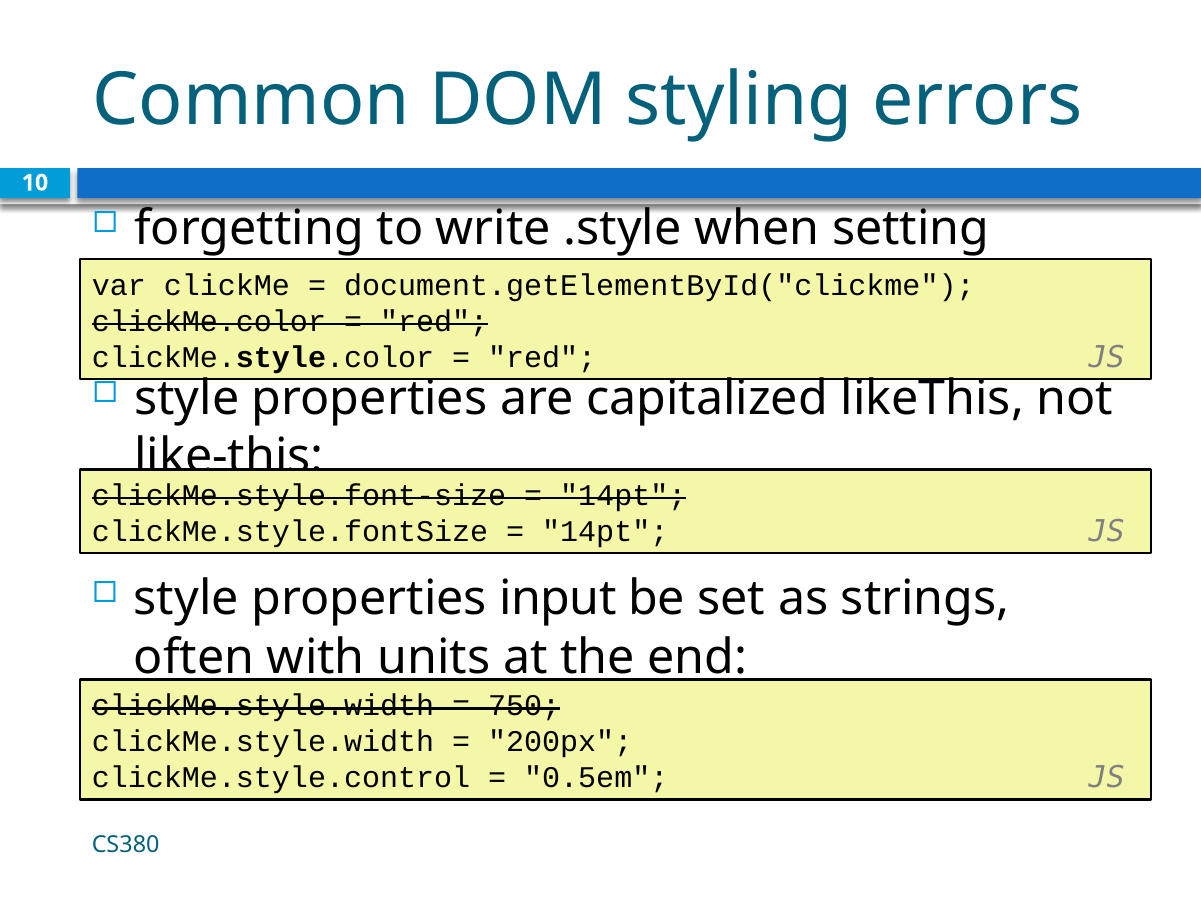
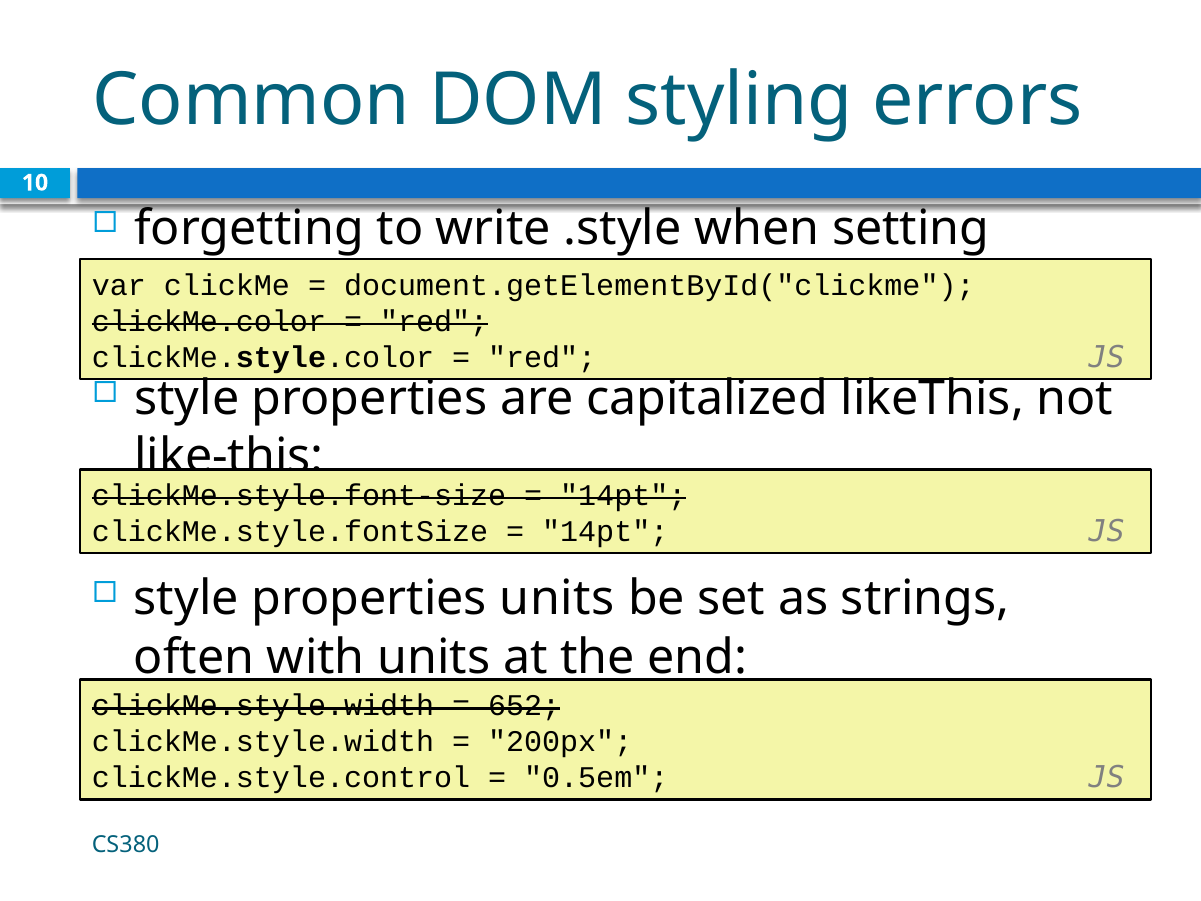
properties input: input -> units
750: 750 -> 652
